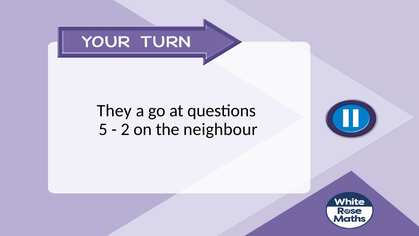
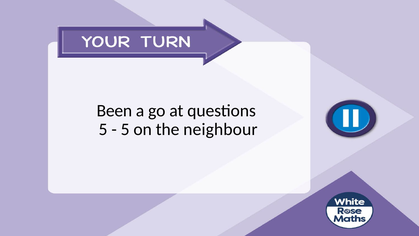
They: They -> Been
2 at (125, 129): 2 -> 5
